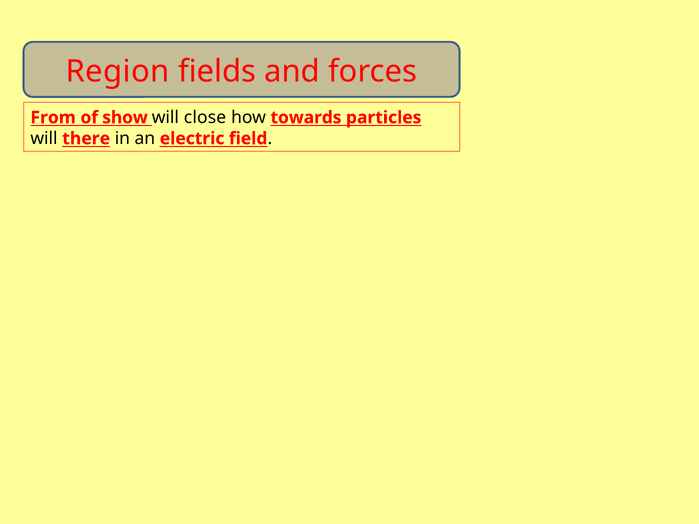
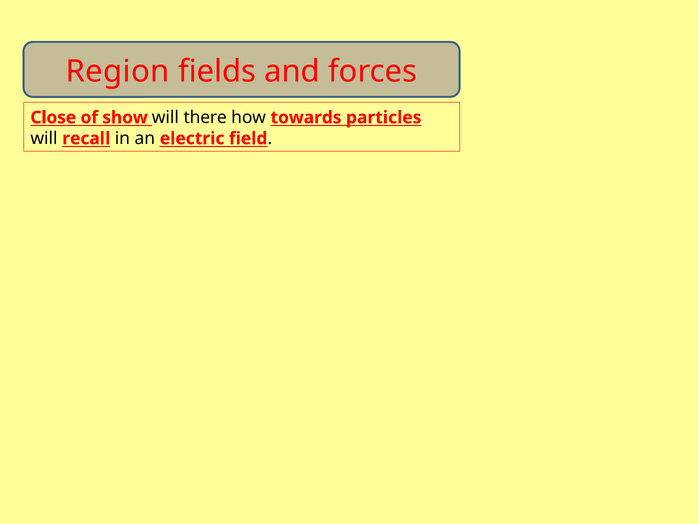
From: From -> Close
close: close -> there
there: there -> recall
